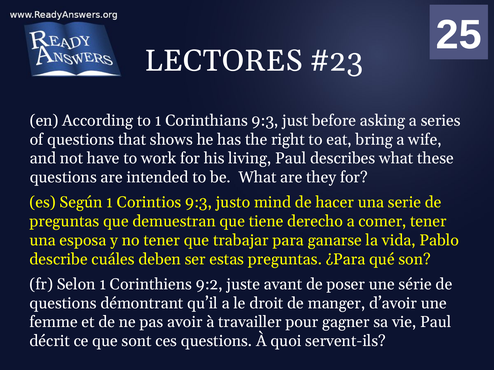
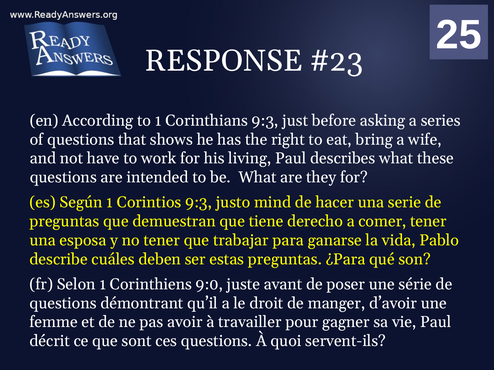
LECTORES: LECTORES -> RESPONSE
9:2: 9:2 -> 9:0
